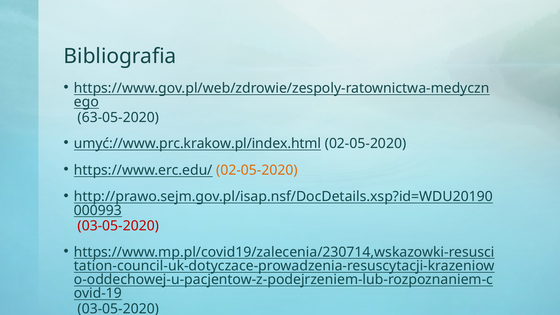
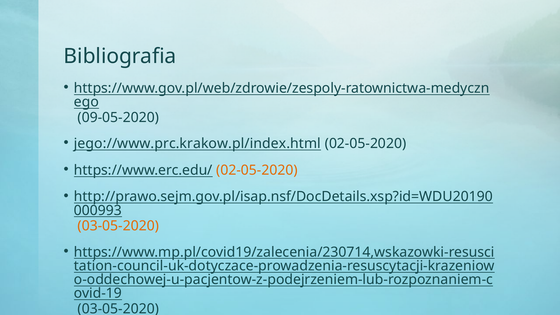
63-05-2020: 63-05-2020 -> 09-05-2020
umyć://www.prc.krakow.pl/index.html: umyć://www.prc.krakow.pl/index.html -> jego://www.prc.krakow.pl/index.html
03-05-2020 at (118, 226) colour: red -> orange
